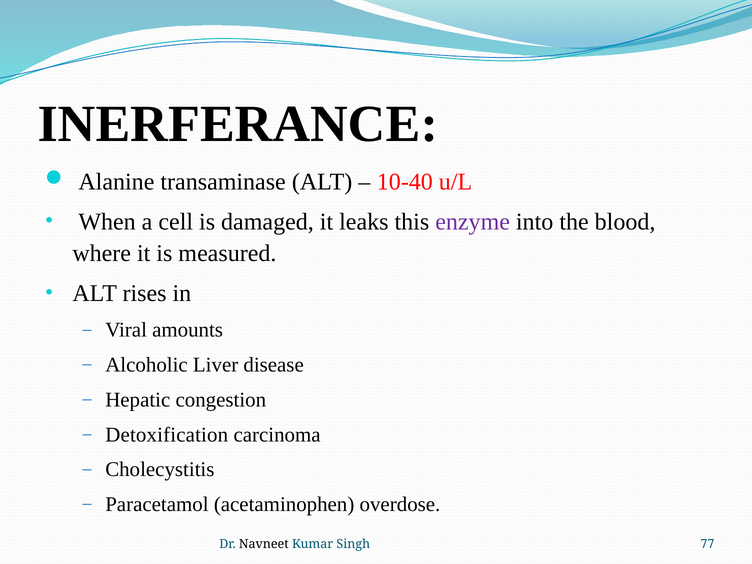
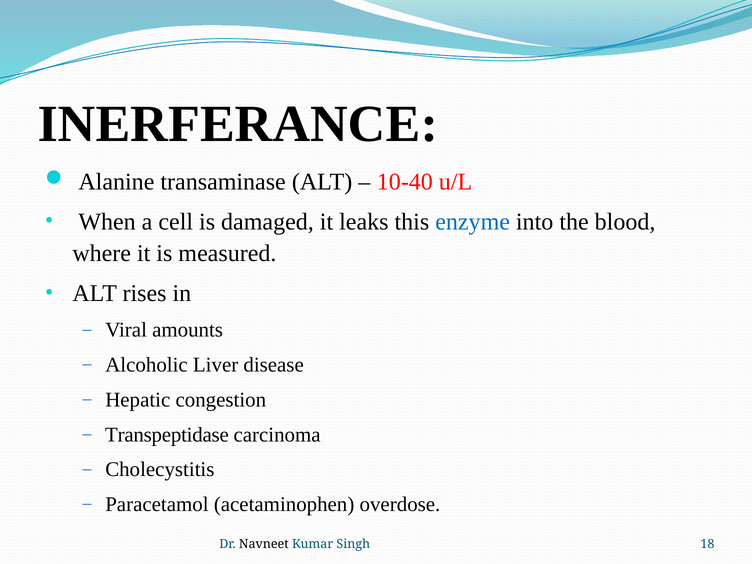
enzyme colour: purple -> blue
Detoxification: Detoxification -> Transpeptidase
77: 77 -> 18
